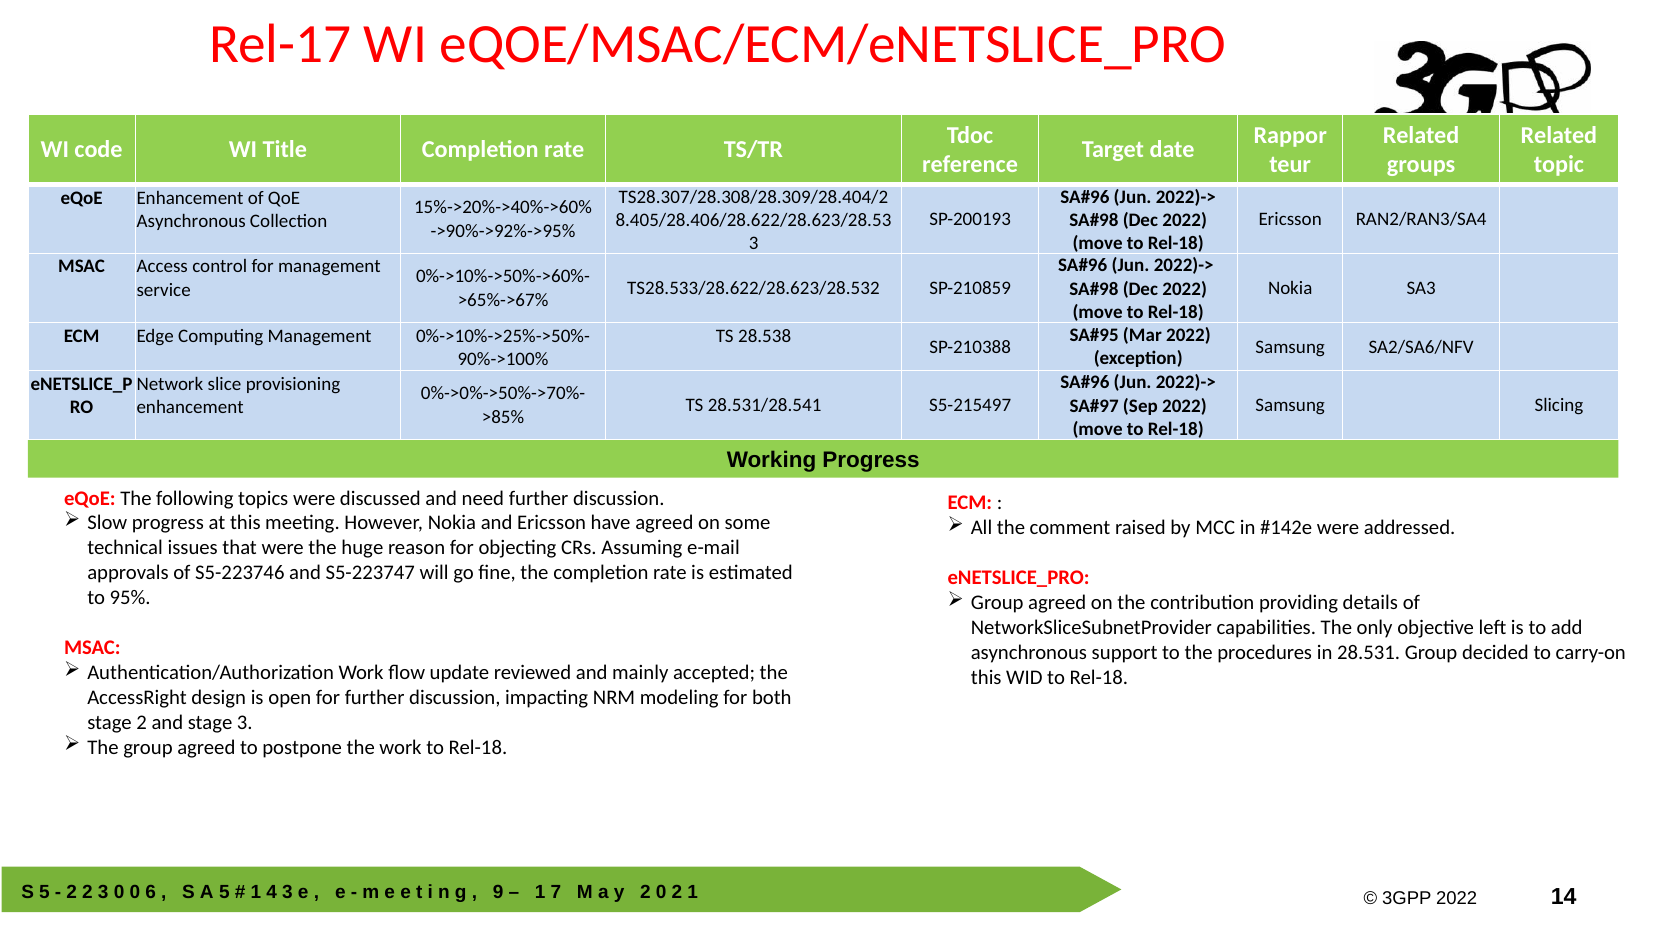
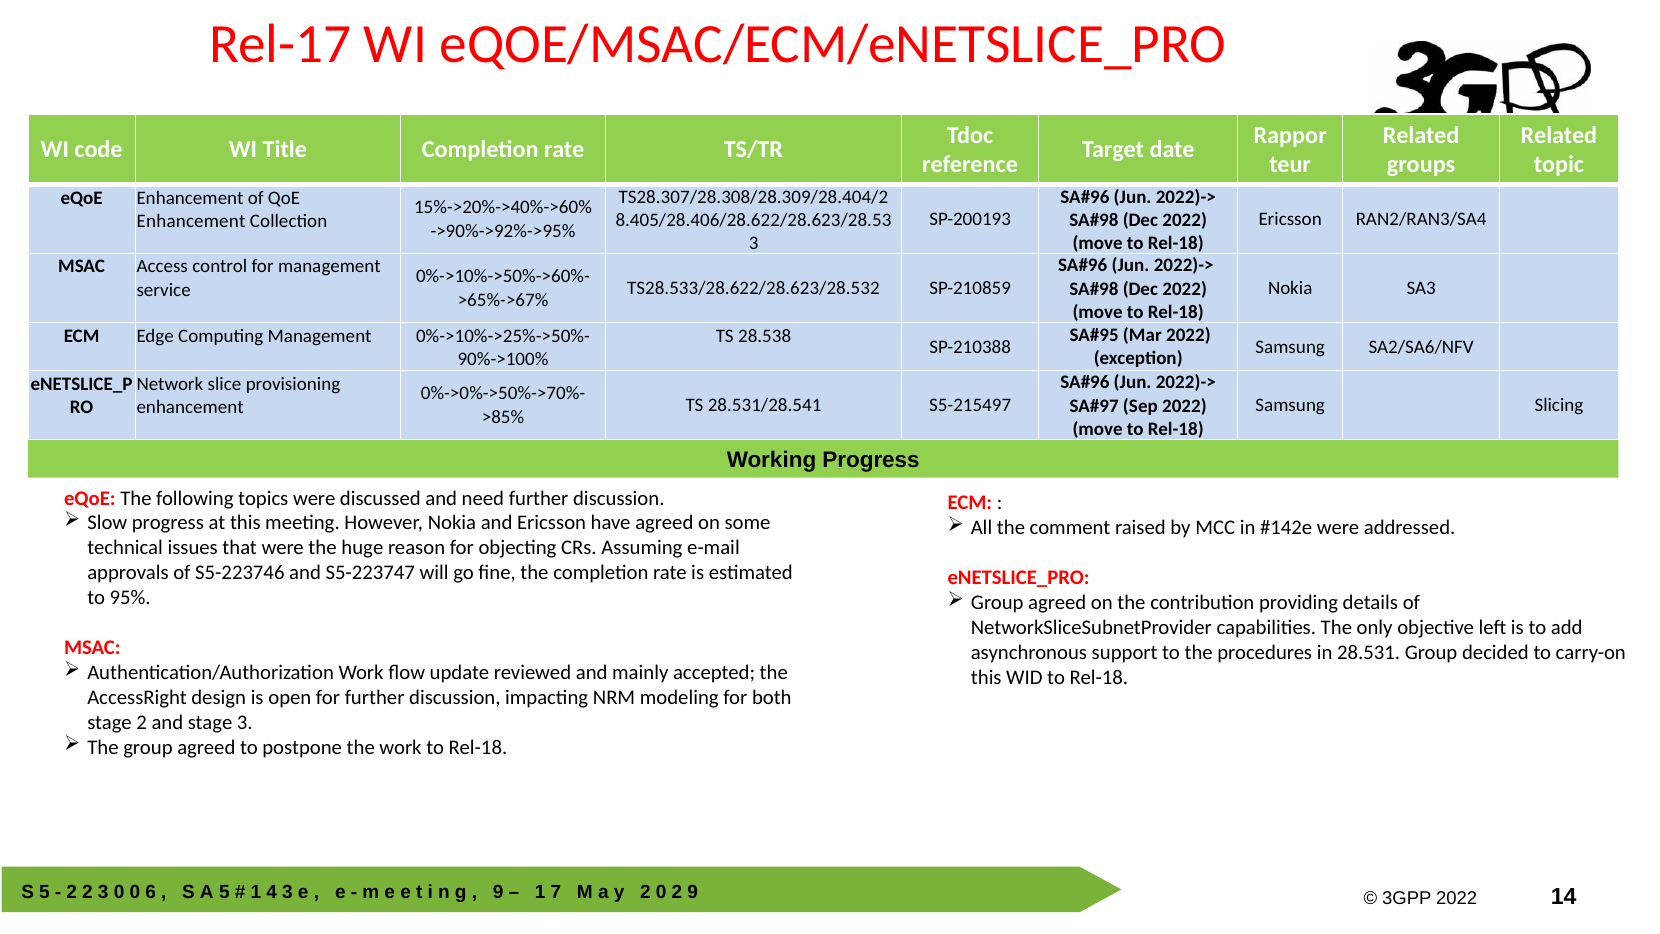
Asynchronous at (191, 221): Asynchronous -> Enhancement
2 1: 1 -> 9
